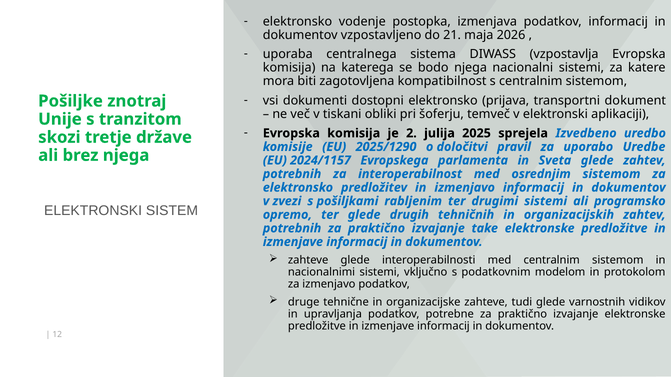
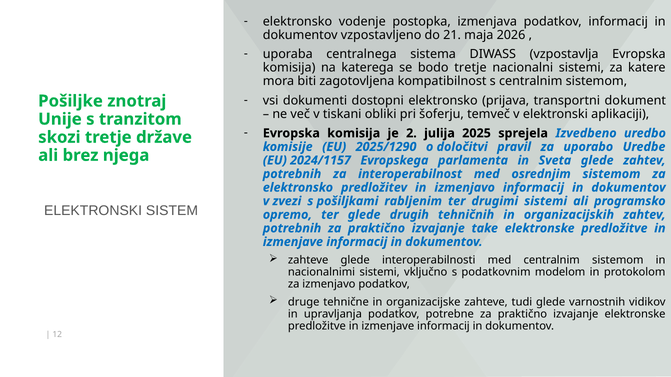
bodo njega: njega -> tretje
